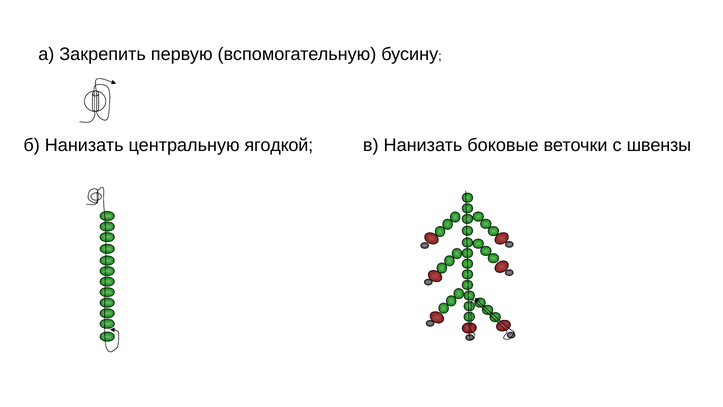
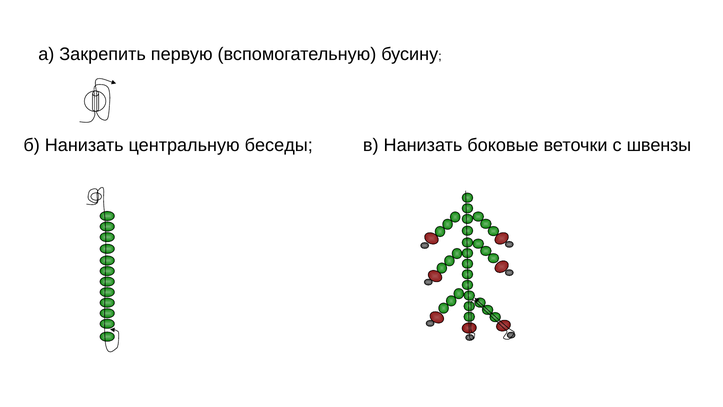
ягодкой: ягодкой -> беседы
